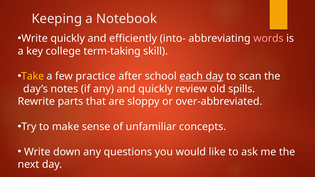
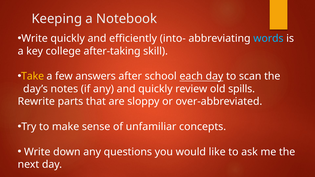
words colour: pink -> light blue
term-taking: term-taking -> after-taking
practice: practice -> answers
